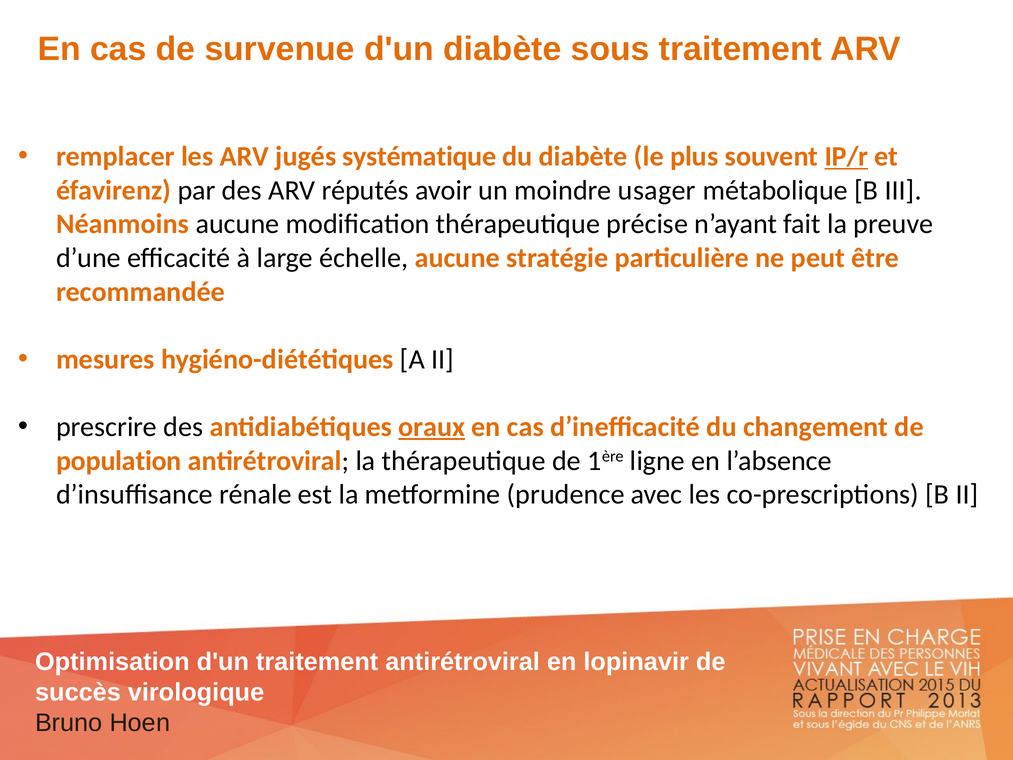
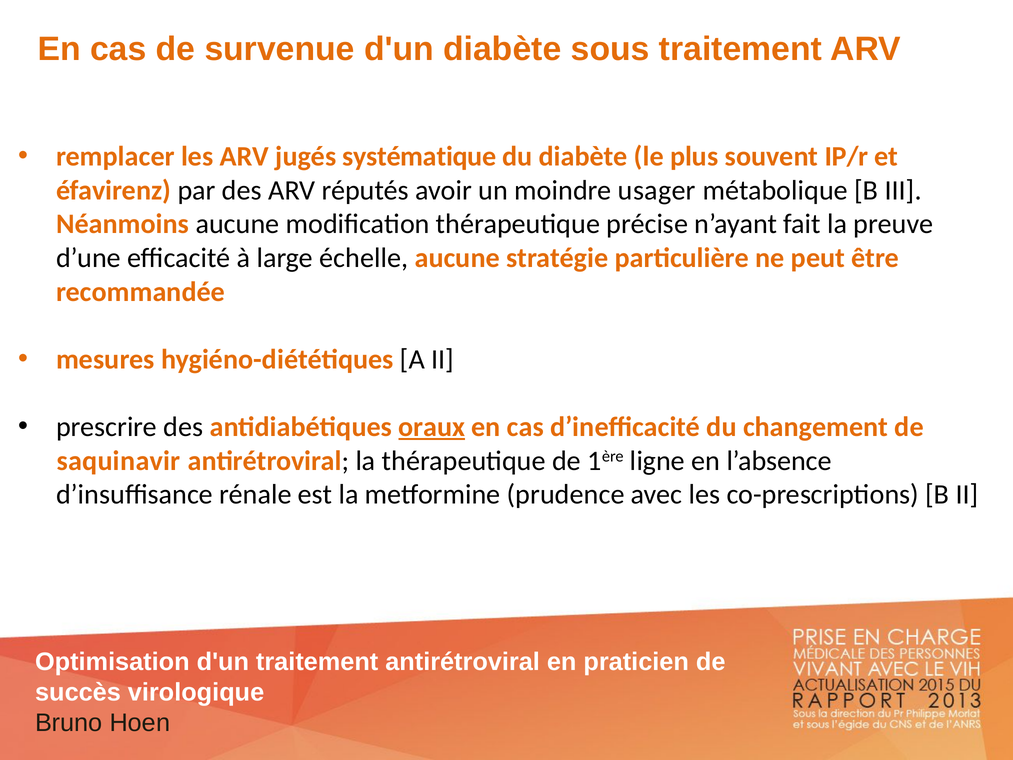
IP/r underline: present -> none
population: population -> saquinavir
lopinavir: lopinavir -> praticien
